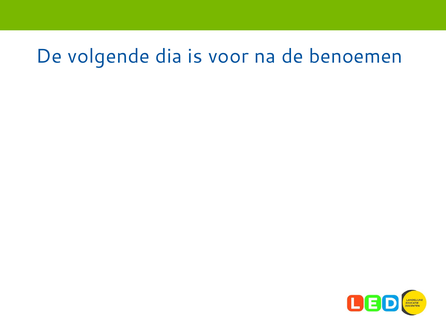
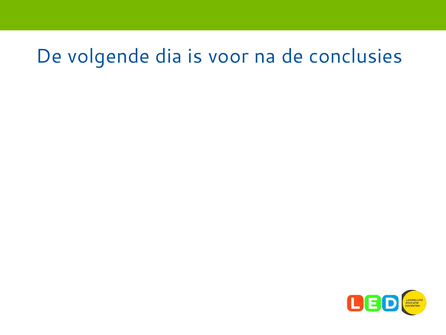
benoemen: benoemen -> conclusies
